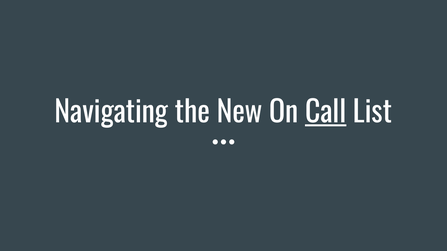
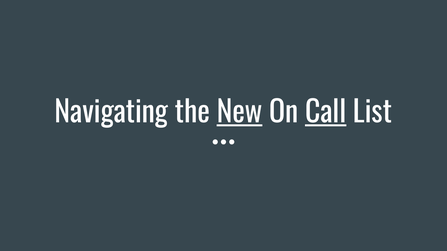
New underline: none -> present
